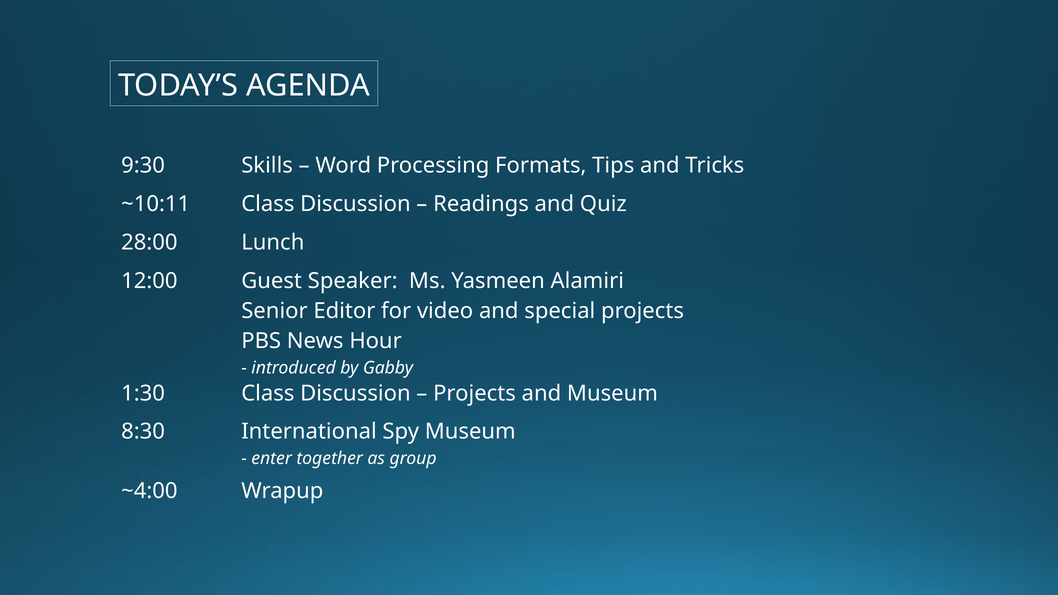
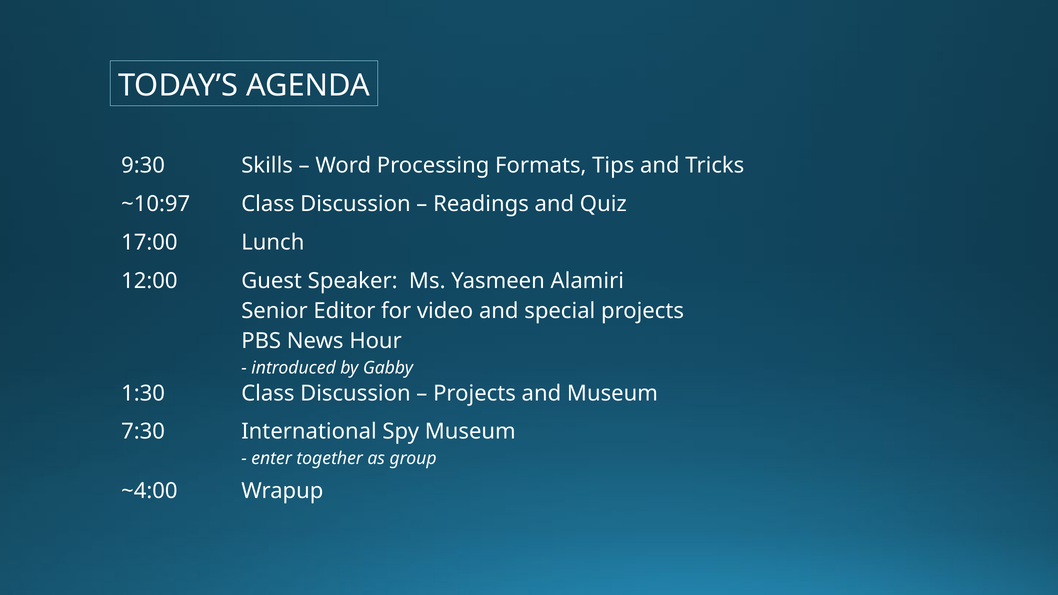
~10:11: ~10:11 -> ~10:97
28:00: 28:00 -> 17:00
8:30: 8:30 -> 7:30
